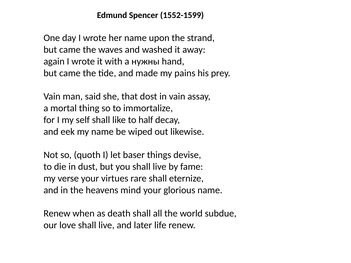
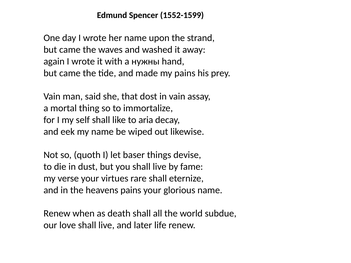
half: half -> aria
heavens mind: mind -> pains
